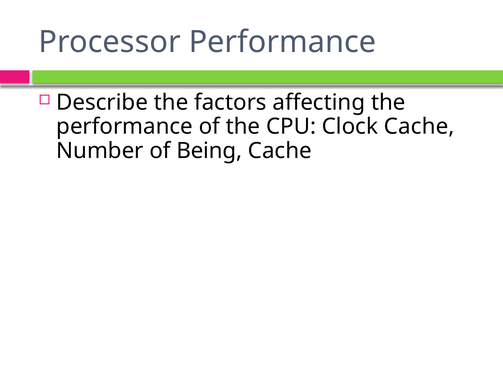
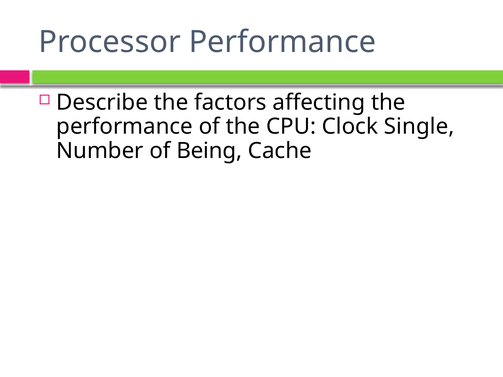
Clock Cache: Cache -> Single
